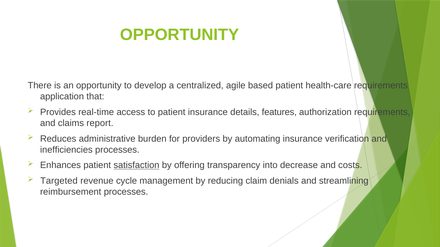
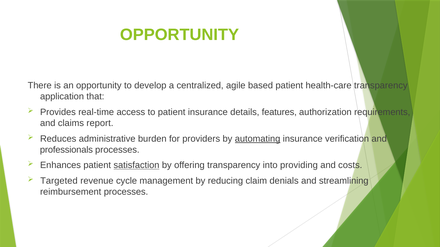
health-care requirements: requirements -> transparency
automating underline: none -> present
inefficiencies: inefficiencies -> professionals
decrease: decrease -> providing
